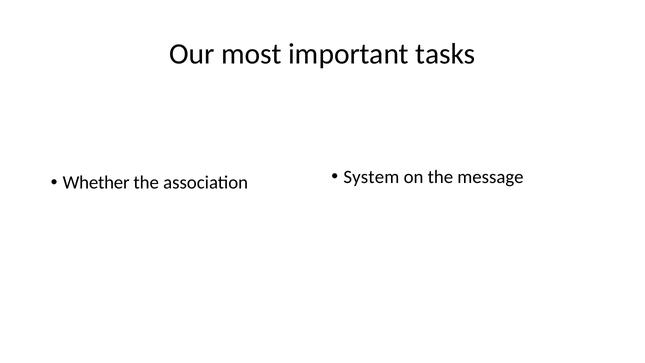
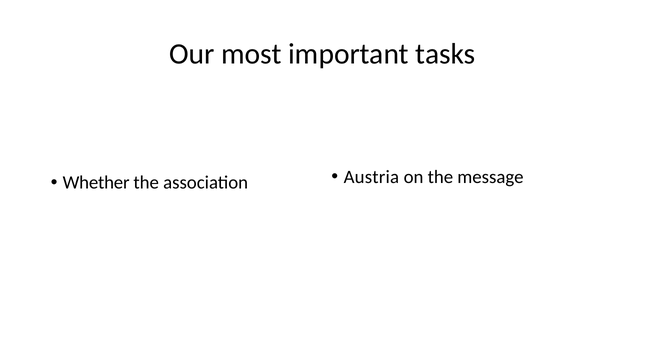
System: System -> Austria
